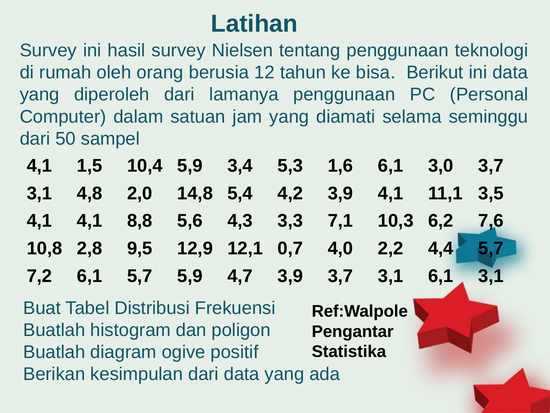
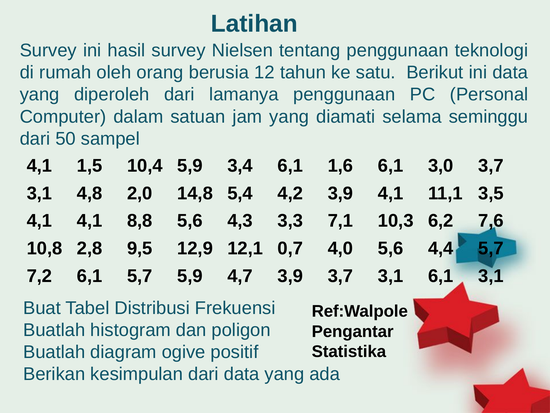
bisa: bisa -> satu
3,4 5,3: 5,3 -> 6,1
4,0 2,2: 2,2 -> 5,6
